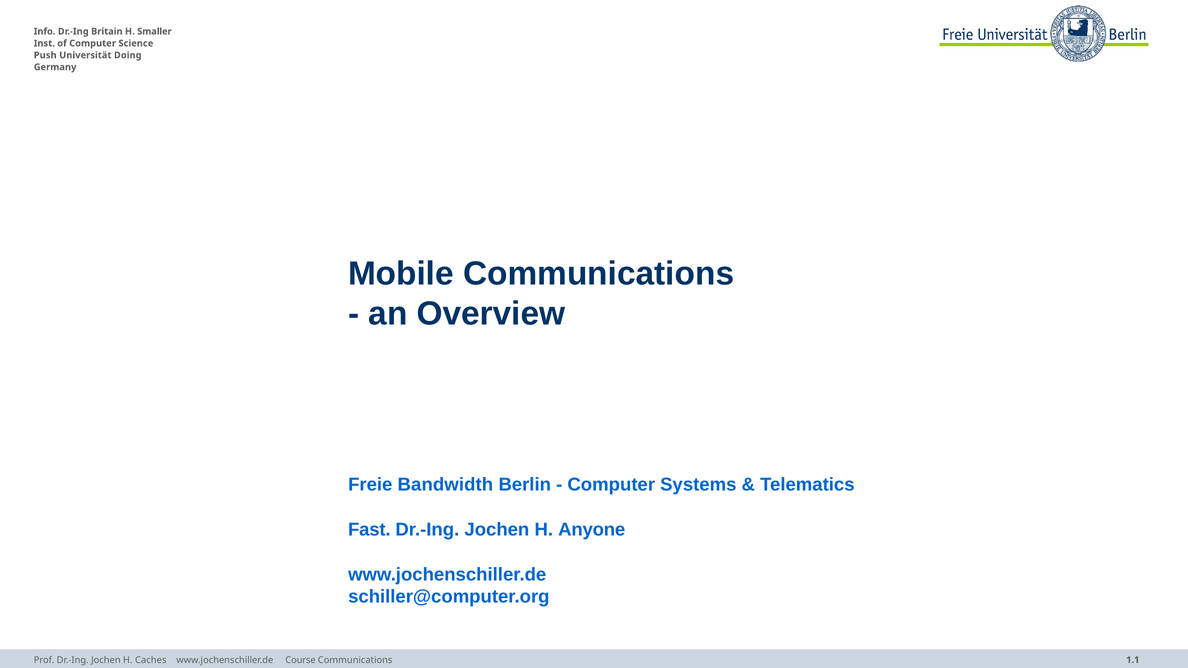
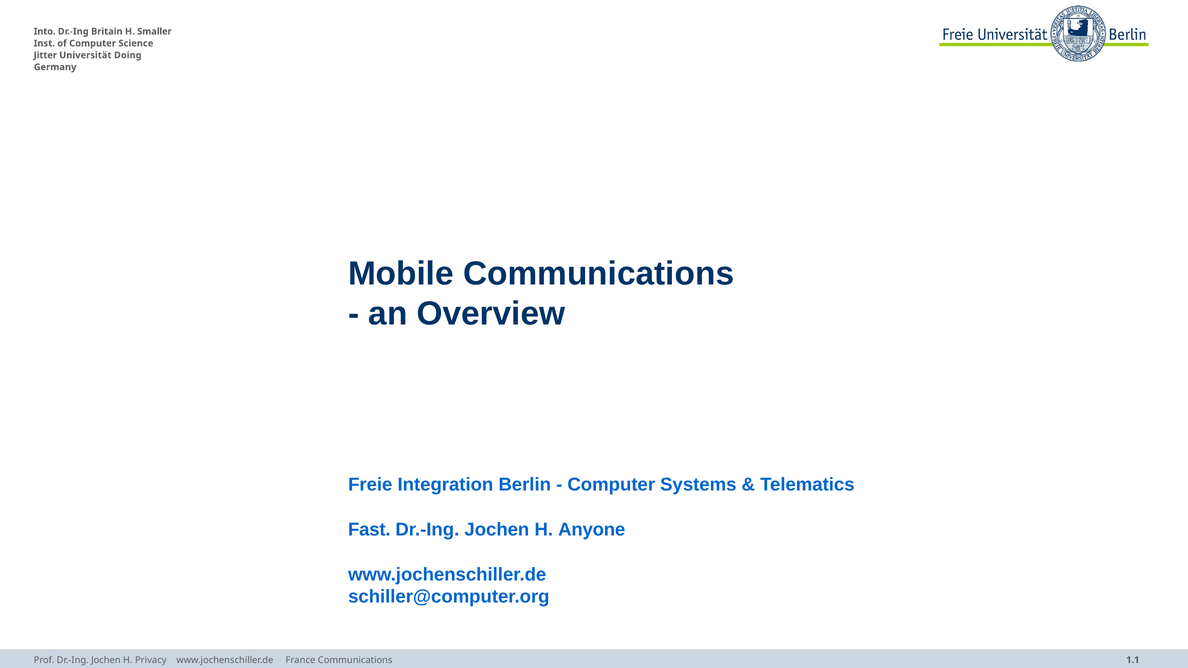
Info: Info -> Into
Push: Push -> Jitter
Bandwidth: Bandwidth -> Integration
Caches: Caches -> Privacy
Course: Course -> France
